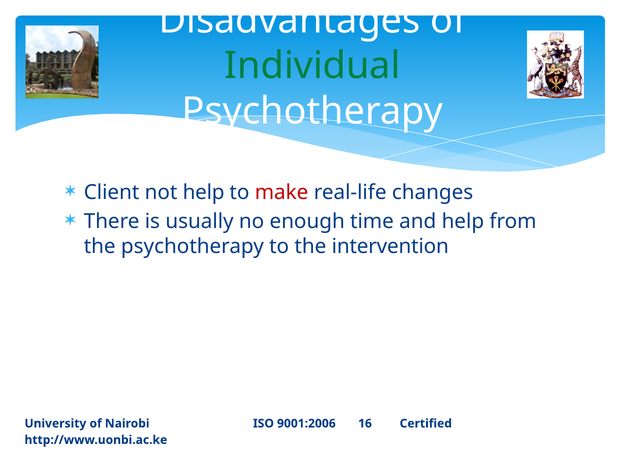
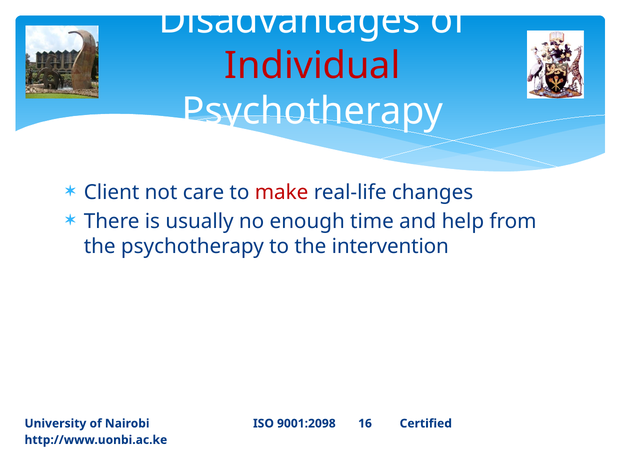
Individual colour: green -> red
not help: help -> care
9001:2006: 9001:2006 -> 9001:2098
